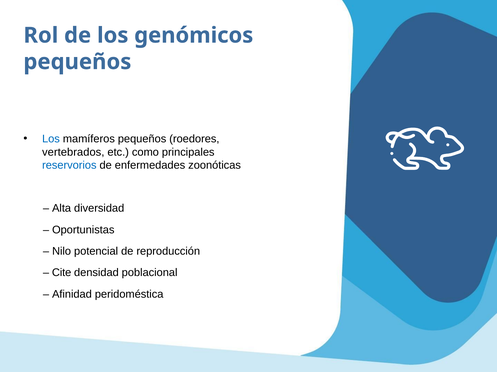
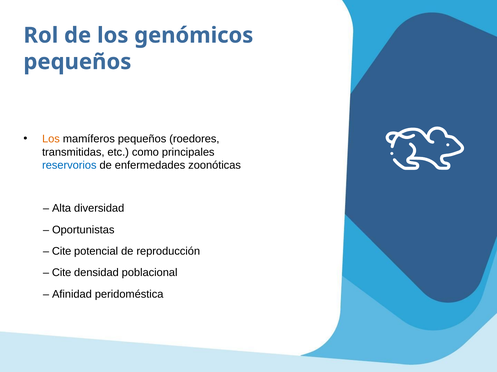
Los at (51, 139) colour: blue -> orange
vertebrados: vertebrados -> transmitidas
Nilo at (62, 252): Nilo -> Cite
